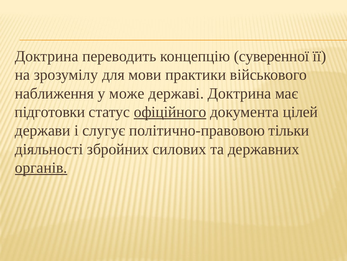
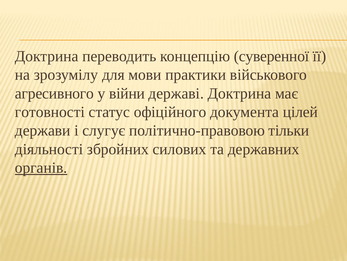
наближення: наближення -> агресивного
може: може -> війни
підготовки: підготовки -> готовності
офіційного underline: present -> none
